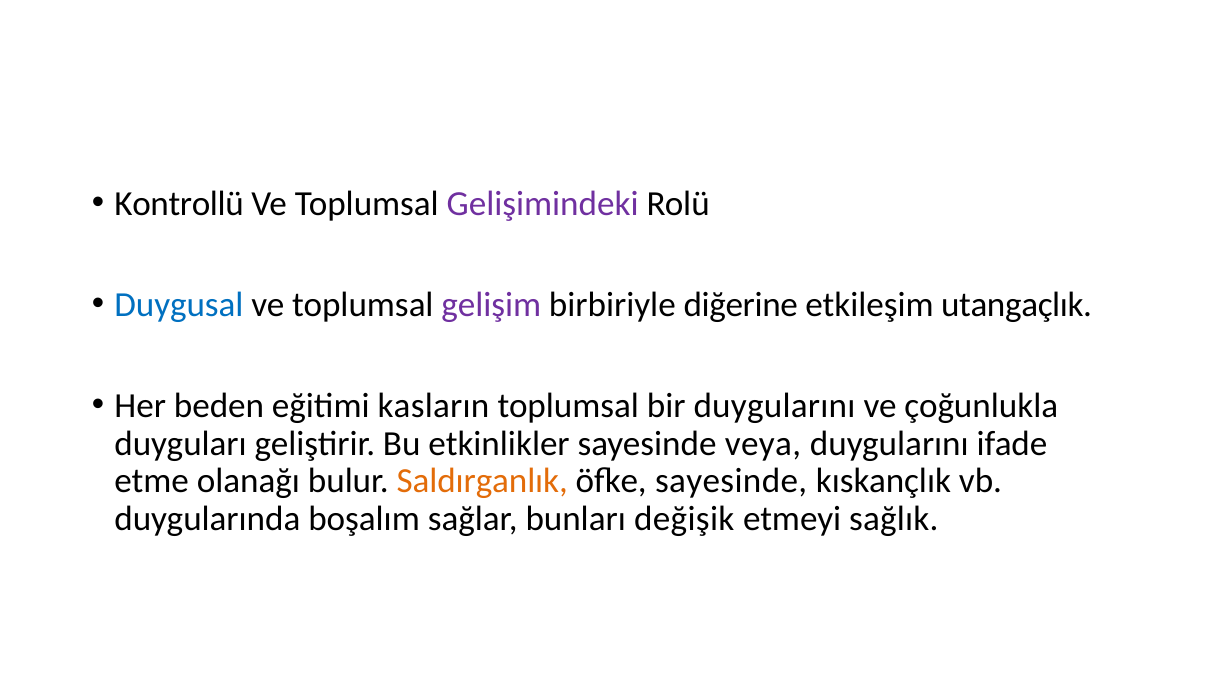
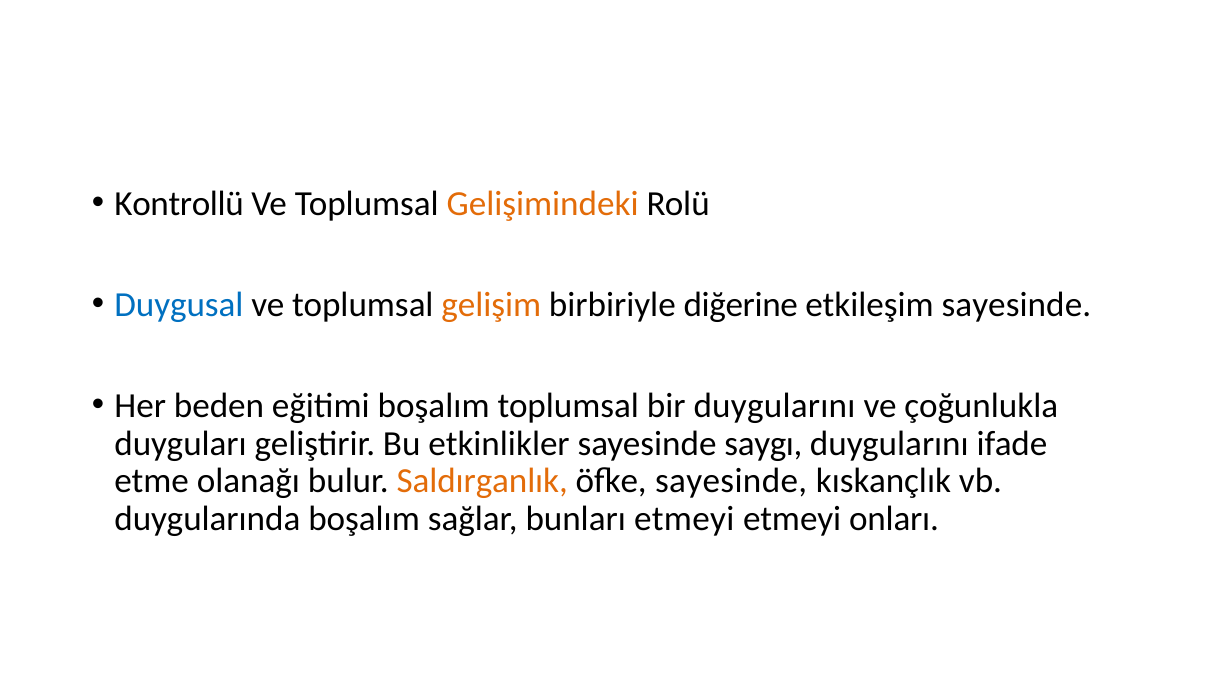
Gelişimindeki colour: purple -> orange
gelişim colour: purple -> orange
etkileşim utangaçlık: utangaçlık -> sayesinde
eğitimi kasların: kasların -> boşalım
veya: veya -> saygı
bunları değişik: değişik -> etmeyi
sağlık: sağlık -> onları
